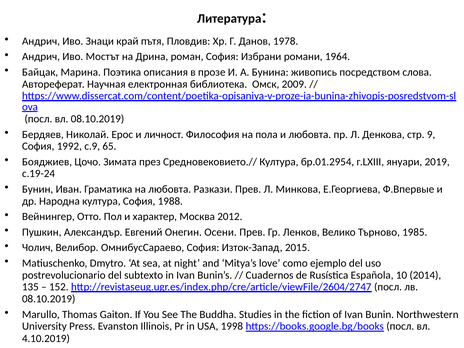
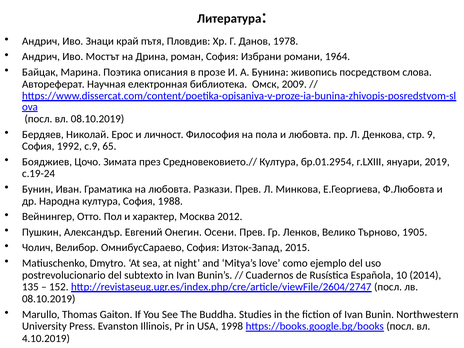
Ф.Впервые: Ф.Впервые -> Ф.Любовта
1985: 1985 -> 1905
